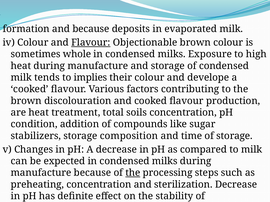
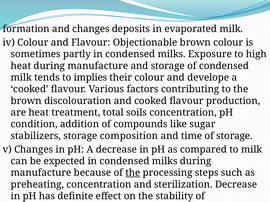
and because: because -> changes
Flavour at (91, 43) underline: present -> none
whole: whole -> partly
